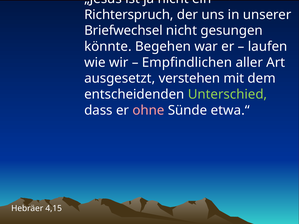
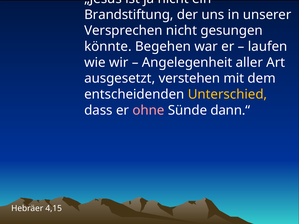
Richterspruch: Richterspruch -> Brandstiftung
Briefwechsel: Briefwechsel -> Versprechen
Empfindlichen: Empfindlichen -> Angelegenheit
Unterschied colour: light green -> yellow
etwa.“: etwa.“ -> dann.“
